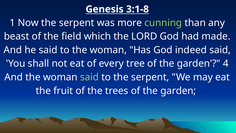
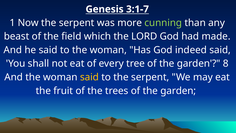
3:1-8: 3:1-8 -> 3:1-7
4: 4 -> 8
said at (89, 77) colour: light green -> yellow
